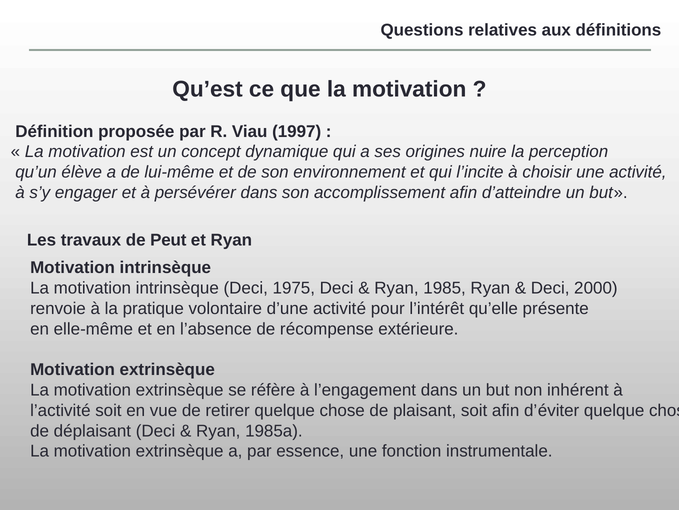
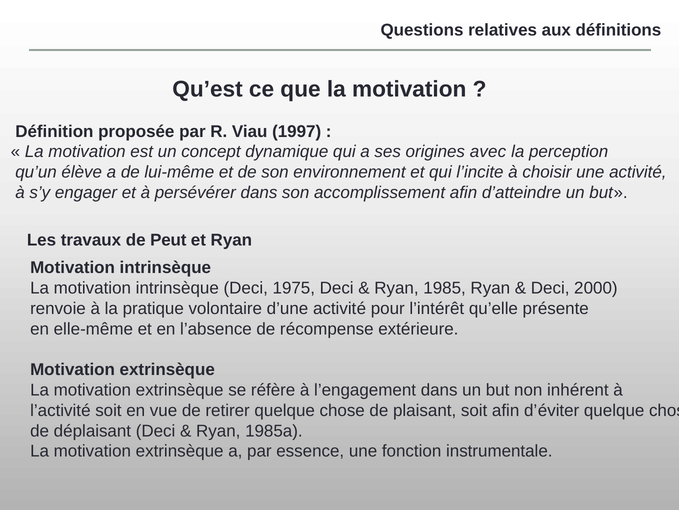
nuire: nuire -> avec
